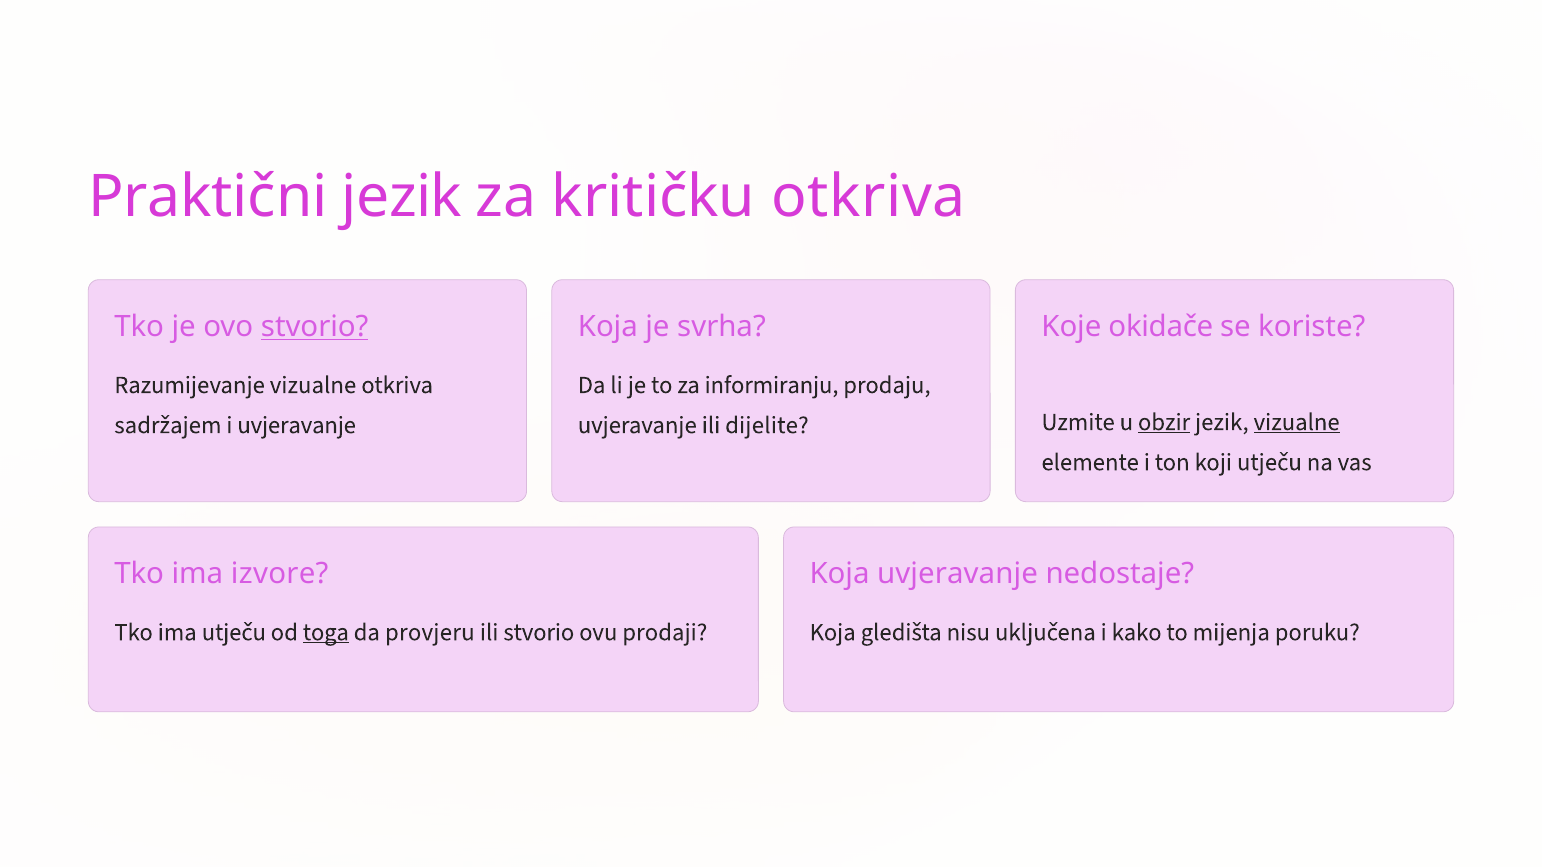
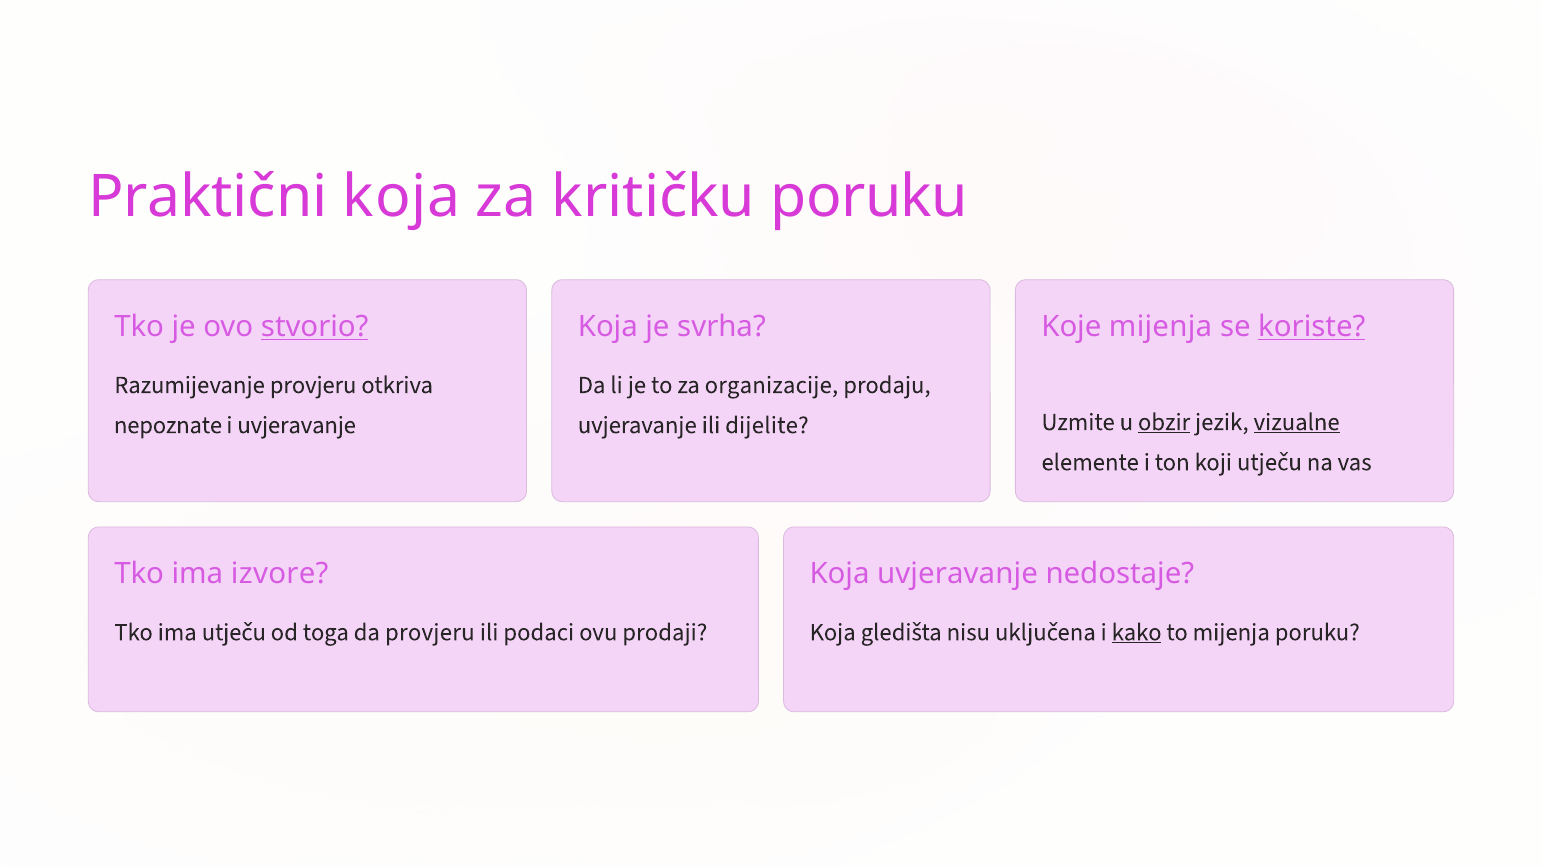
Praktični jezik: jezik -> koja
kritičku otkriva: otkriva -> poruku
Koje okidače: okidače -> mijenja
koriste underline: none -> present
Razumijevanje vizualne: vizualne -> provjeru
informiranju: informiranju -> organizacije
sadržajem: sadržajem -> nepoznate
toga underline: present -> none
ili stvorio: stvorio -> podaci
kako underline: none -> present
